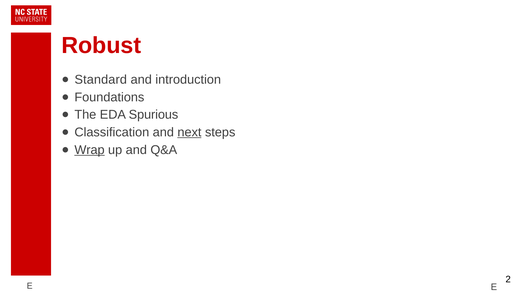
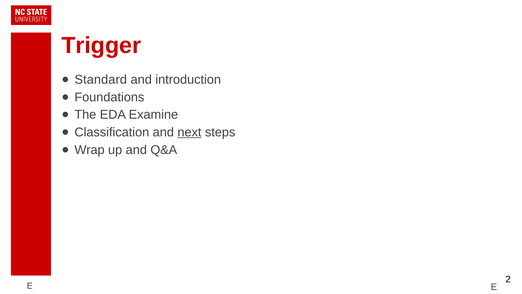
Robust: Robust -> Trigger
Spurious: Spurious -> Examine
Wrap underline: present -> none
